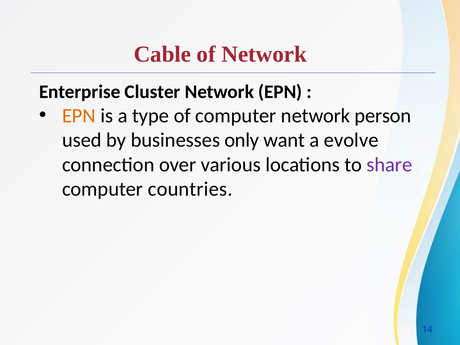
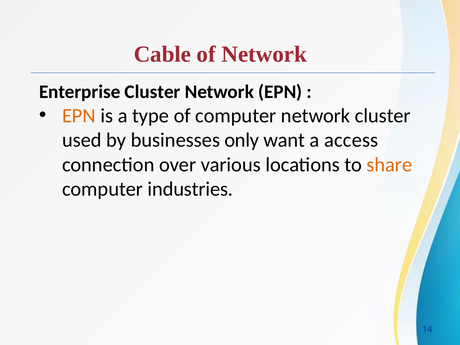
network person: person -> cluster
evolve: evolve -> access
share colour: purple -> orange
countries: countries -> industries
